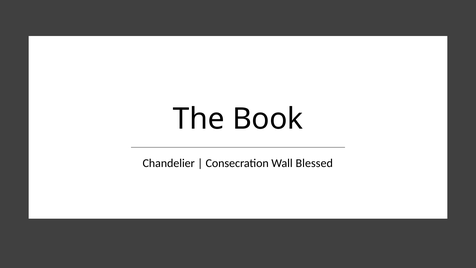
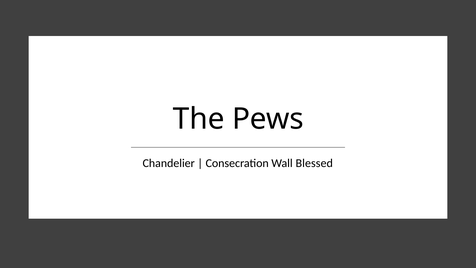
Book: Book -> Pews
